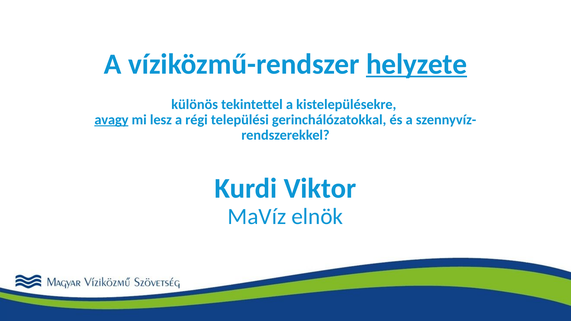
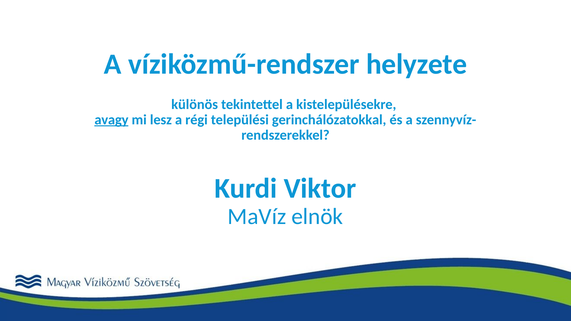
helyzete underline: present -> none
